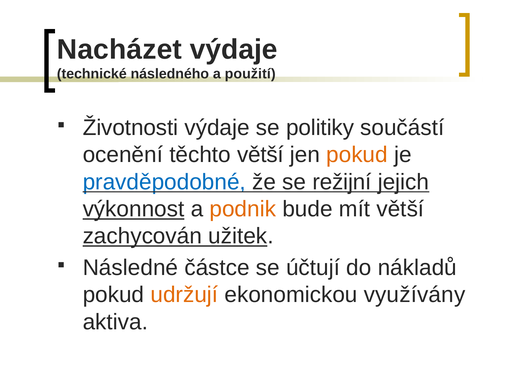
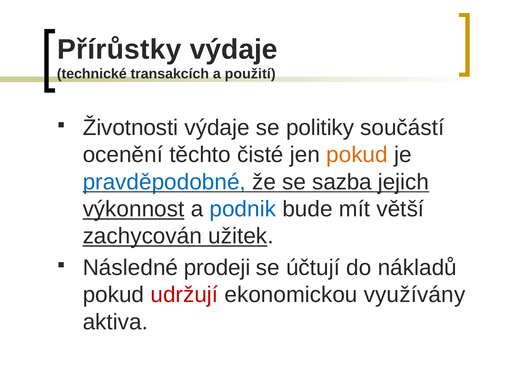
Nacházet: Nacházet -> Přírůstky
následného: následného -> transakcích
těchto větší: větší -> čisté
režijní: režijní -> sazba
podnik colour: orange -> blue
částce: částce -> prodeji
udržují colour: orange -> red
